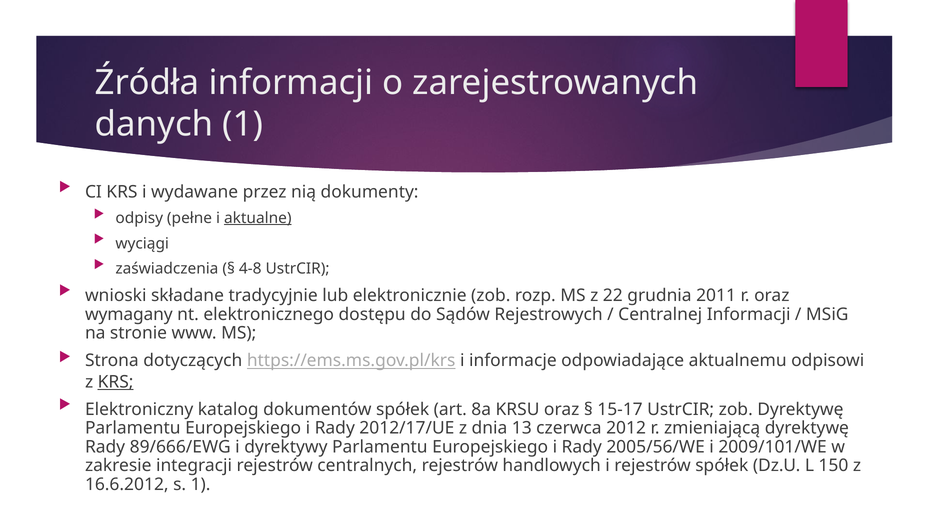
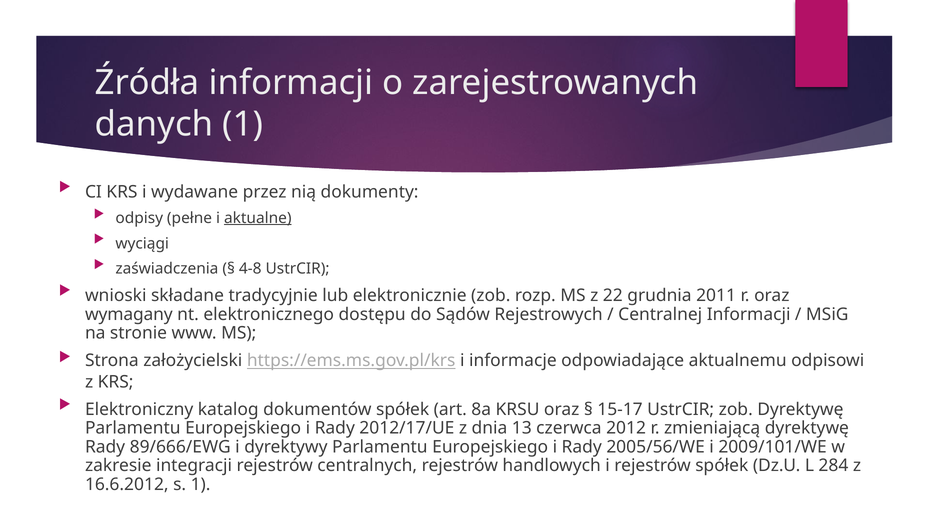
dotyczących: dotyczących -> założycielski
KRS at (116, 382) underline: present -> none
150: 150 -> 284
